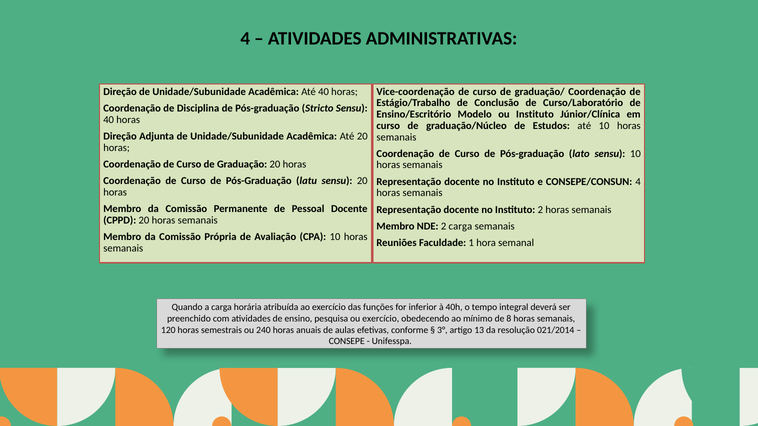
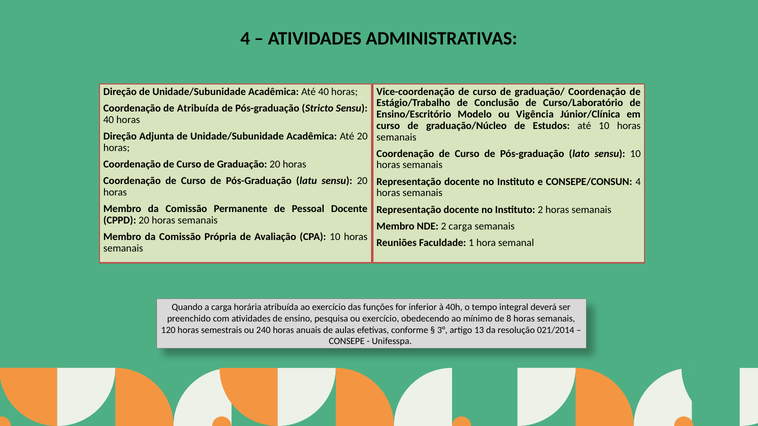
de Disciplina: Disciplina -> Atribuída
ou Instituto: Instituto -> Vigência
